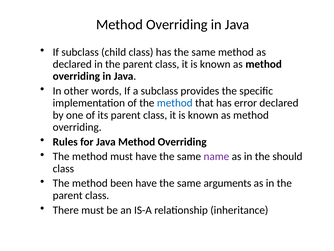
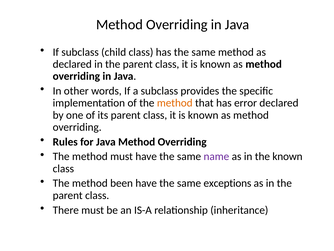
method at (175, 103) colour: blue -> orange
the should: should -> known
arguments: arguments -> exceptions
